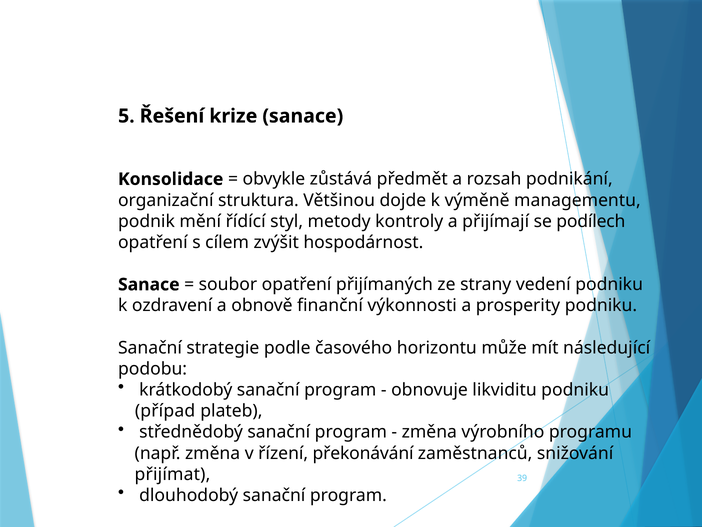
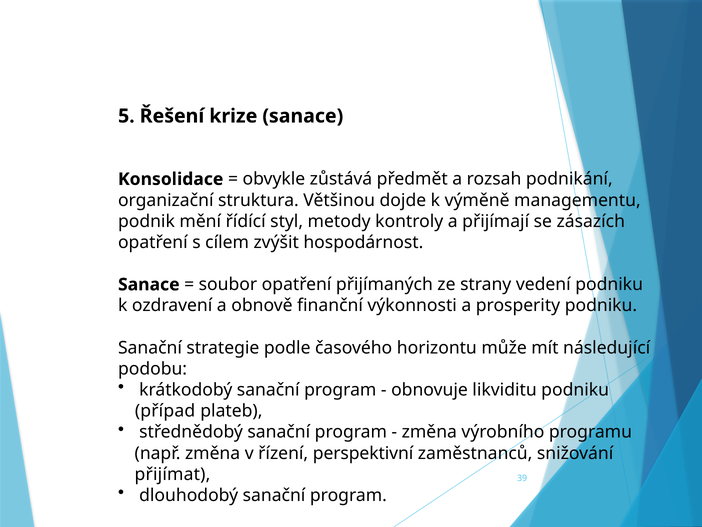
podílech: podílech -> zásazích
překonávání: překonávání -> perspektivní
